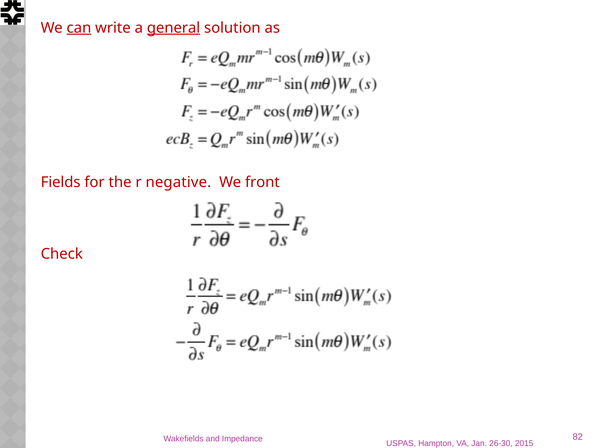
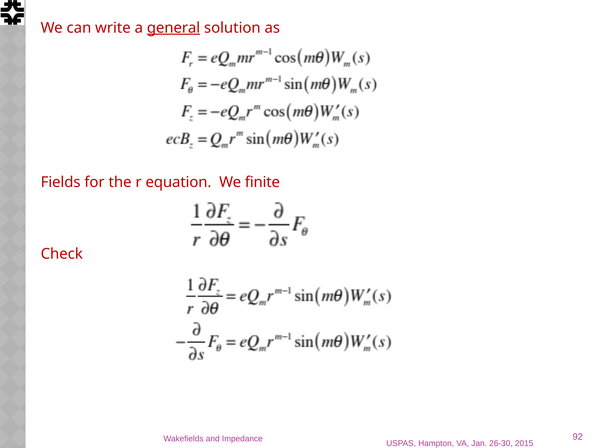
can underline: present -> none
negative: negative -> equation
front: front -> finite
82: 82 -> 92
